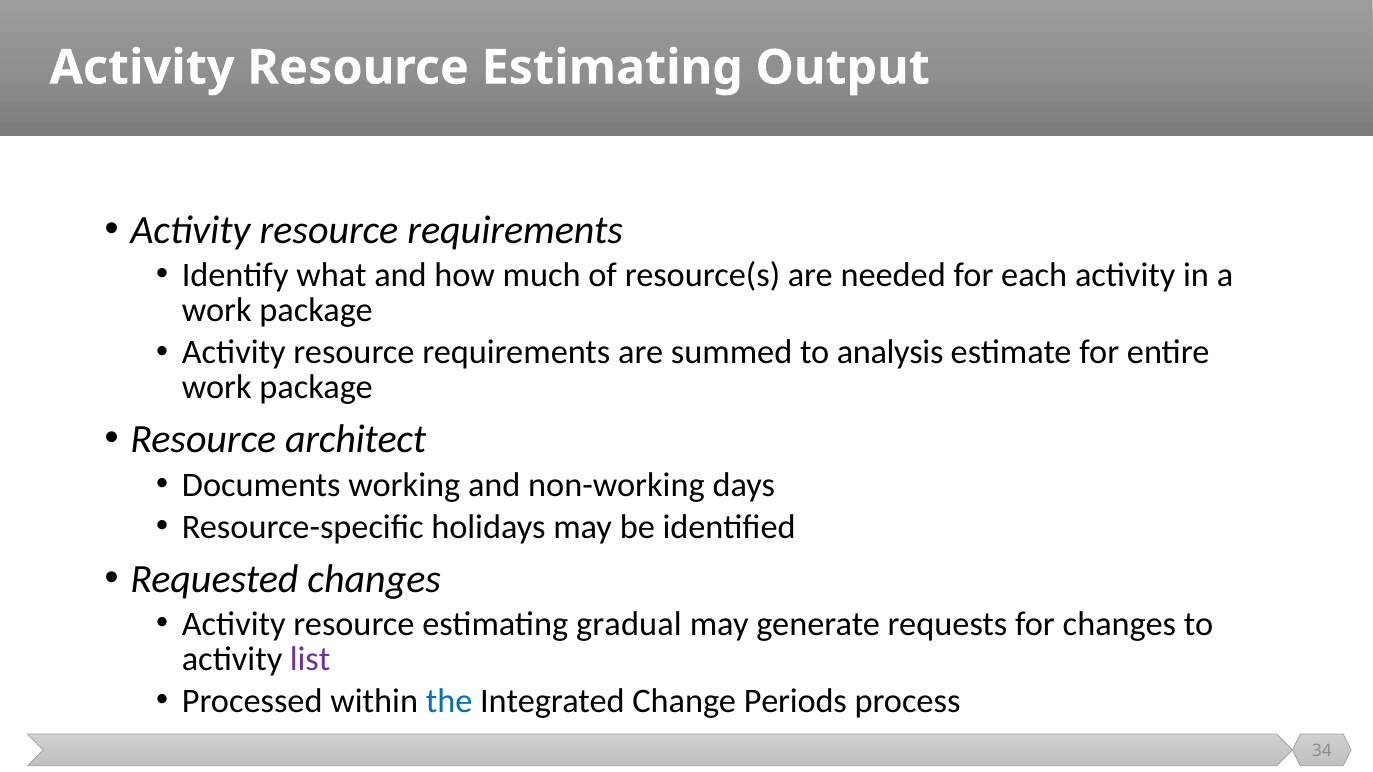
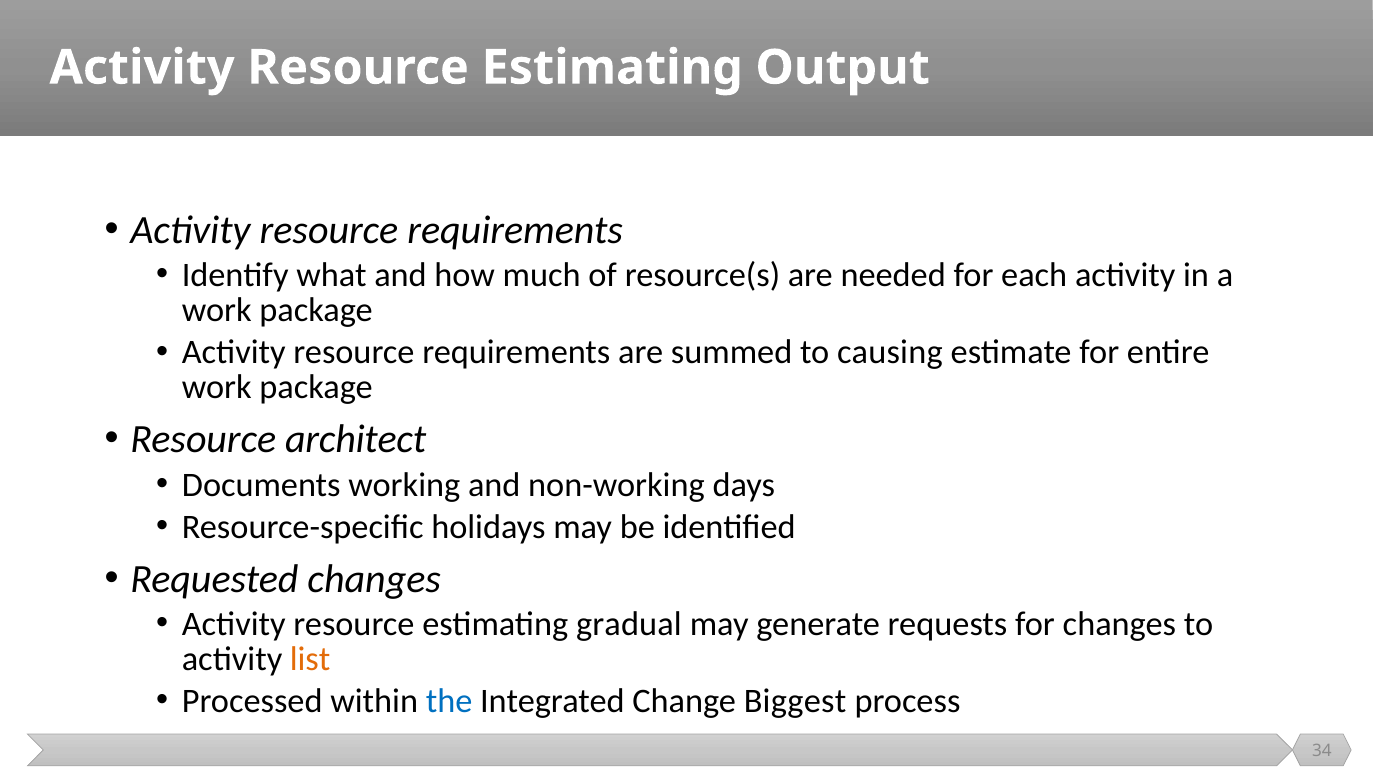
analysis: analysis -> causing
list colour: purple -> orange
Periods: Periods -> Biggest
